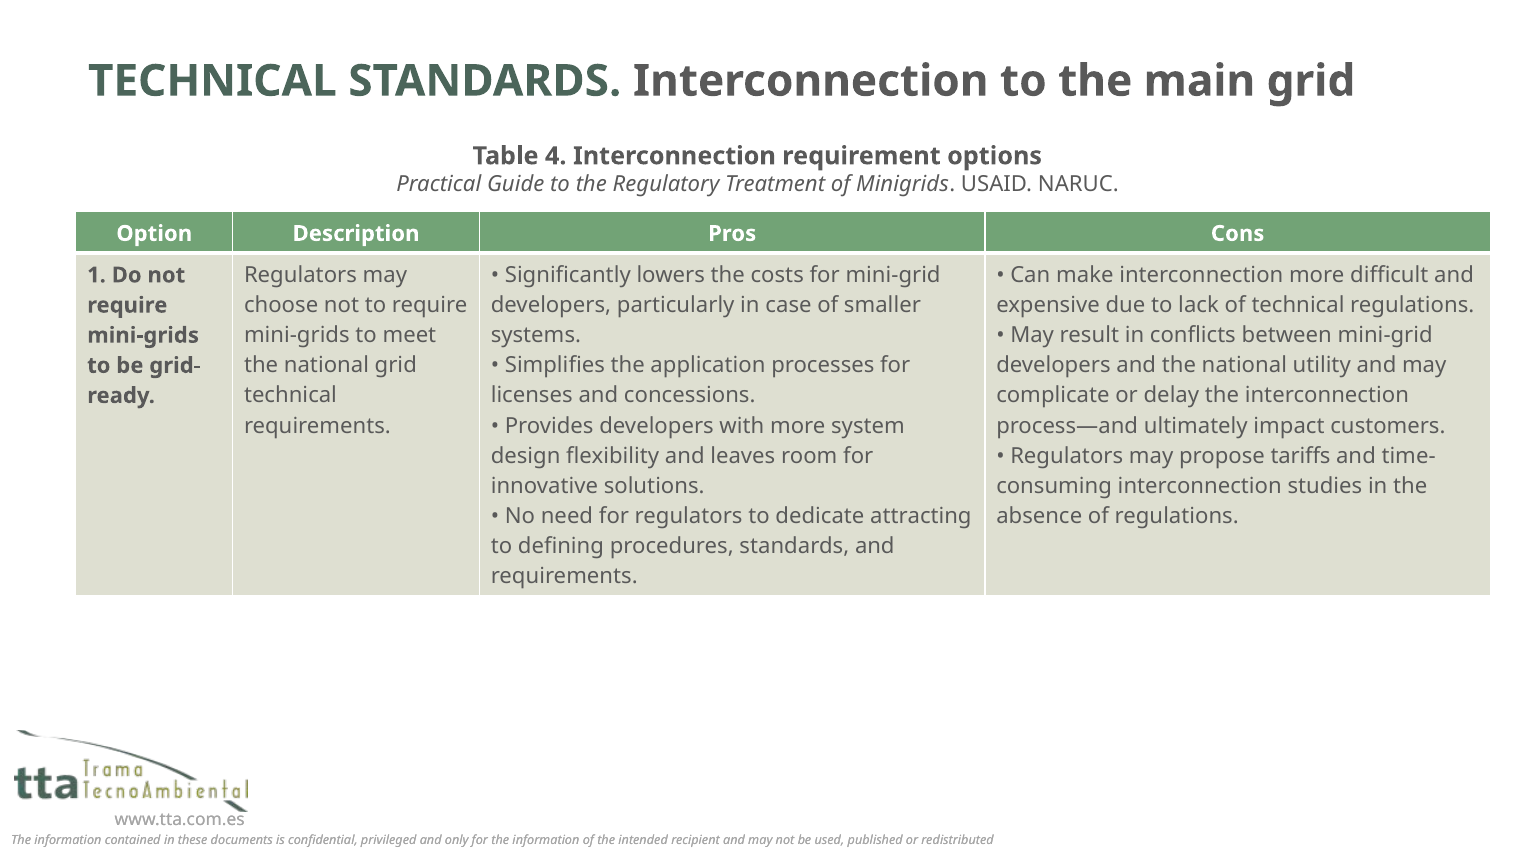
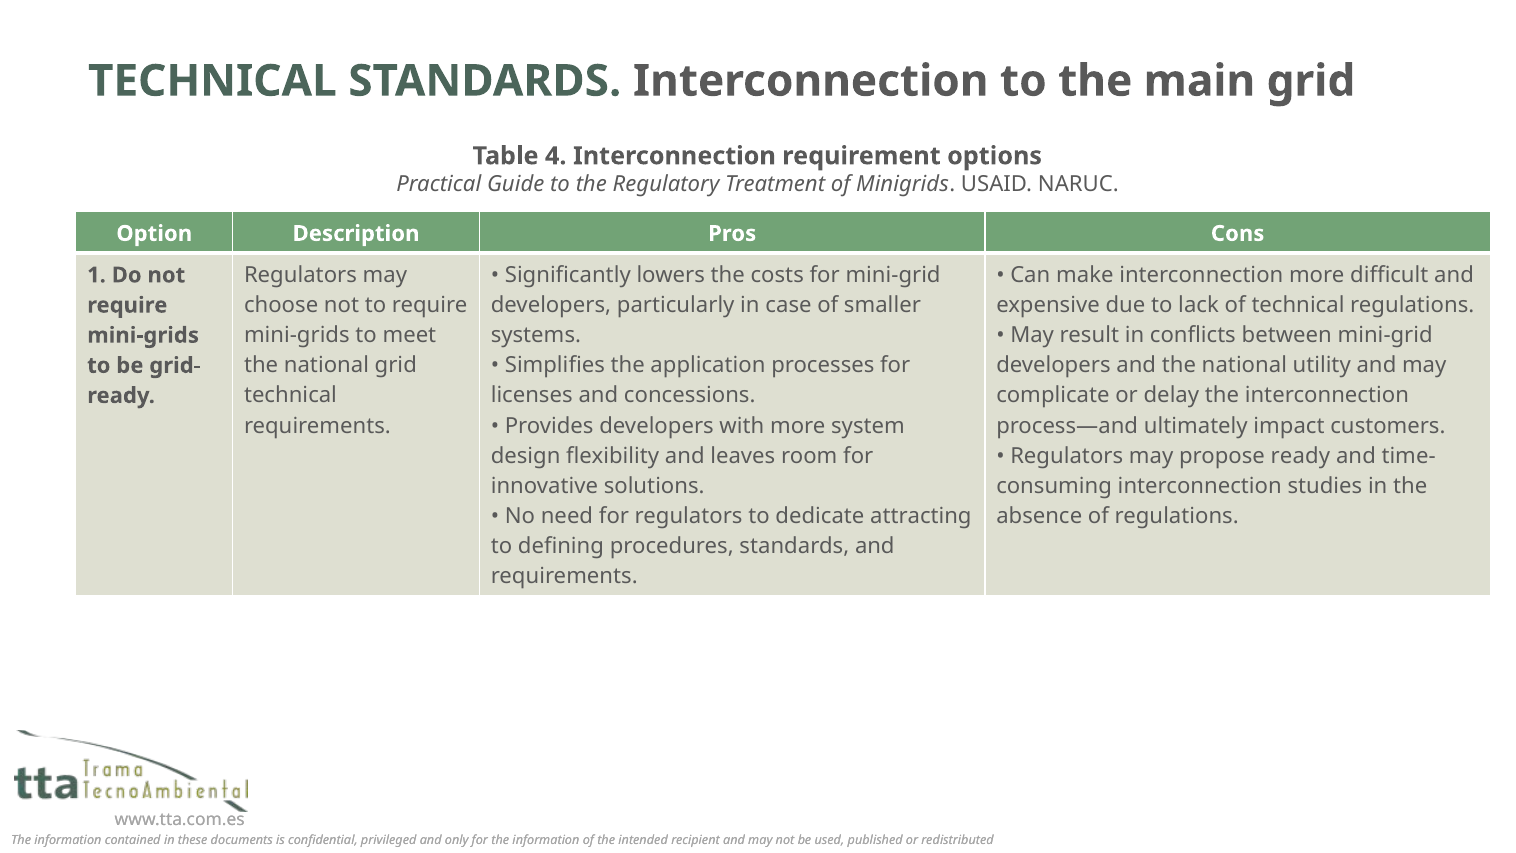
propose tariffs: tariffs -> ready
